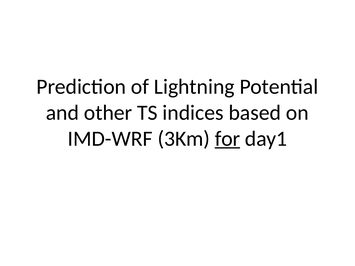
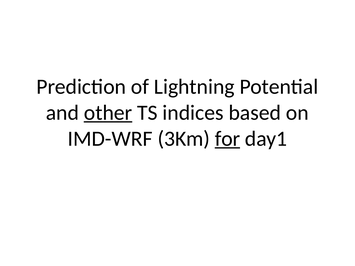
other underline: none -> present
